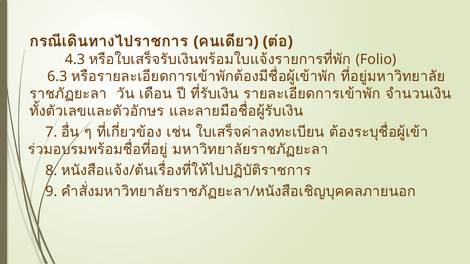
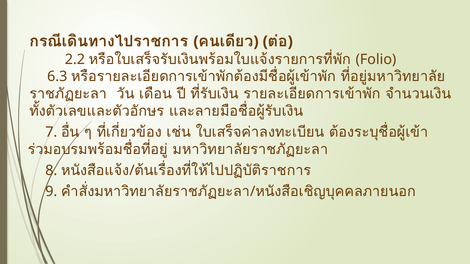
4.3: 4.3 -> 2.2
